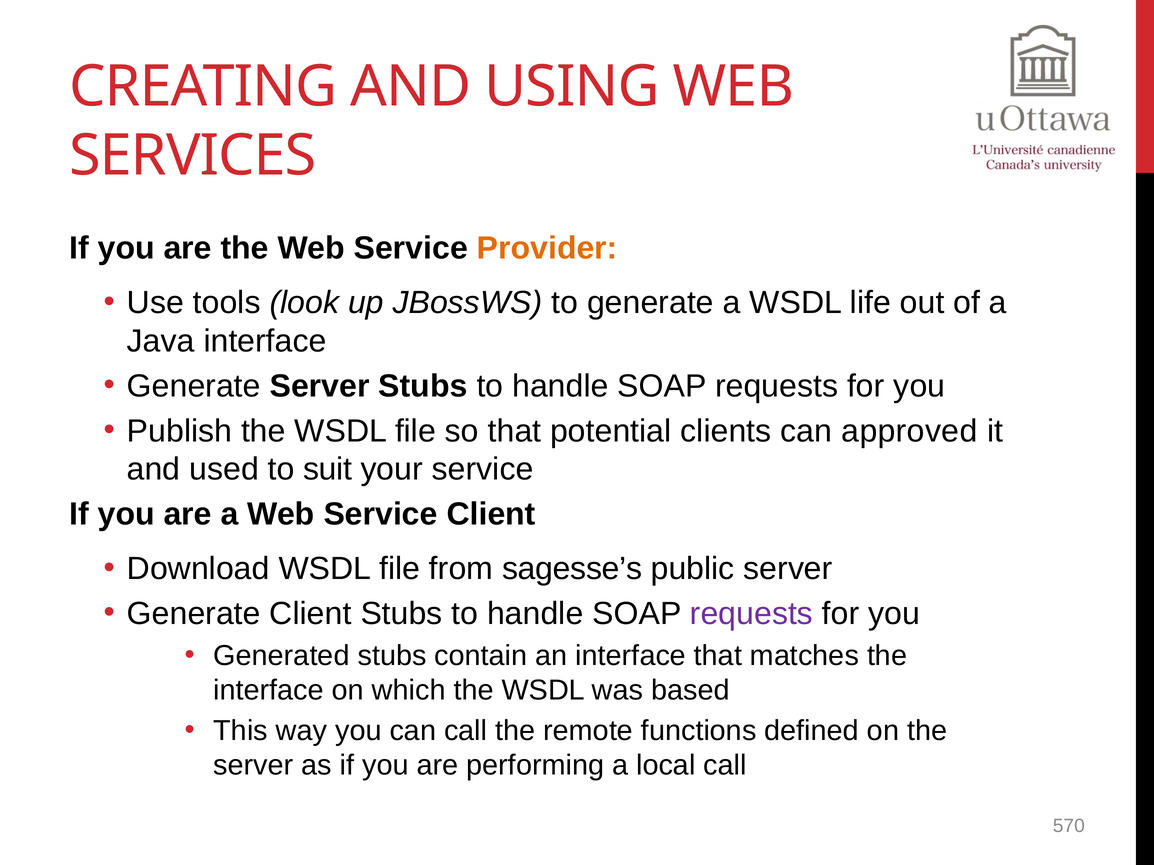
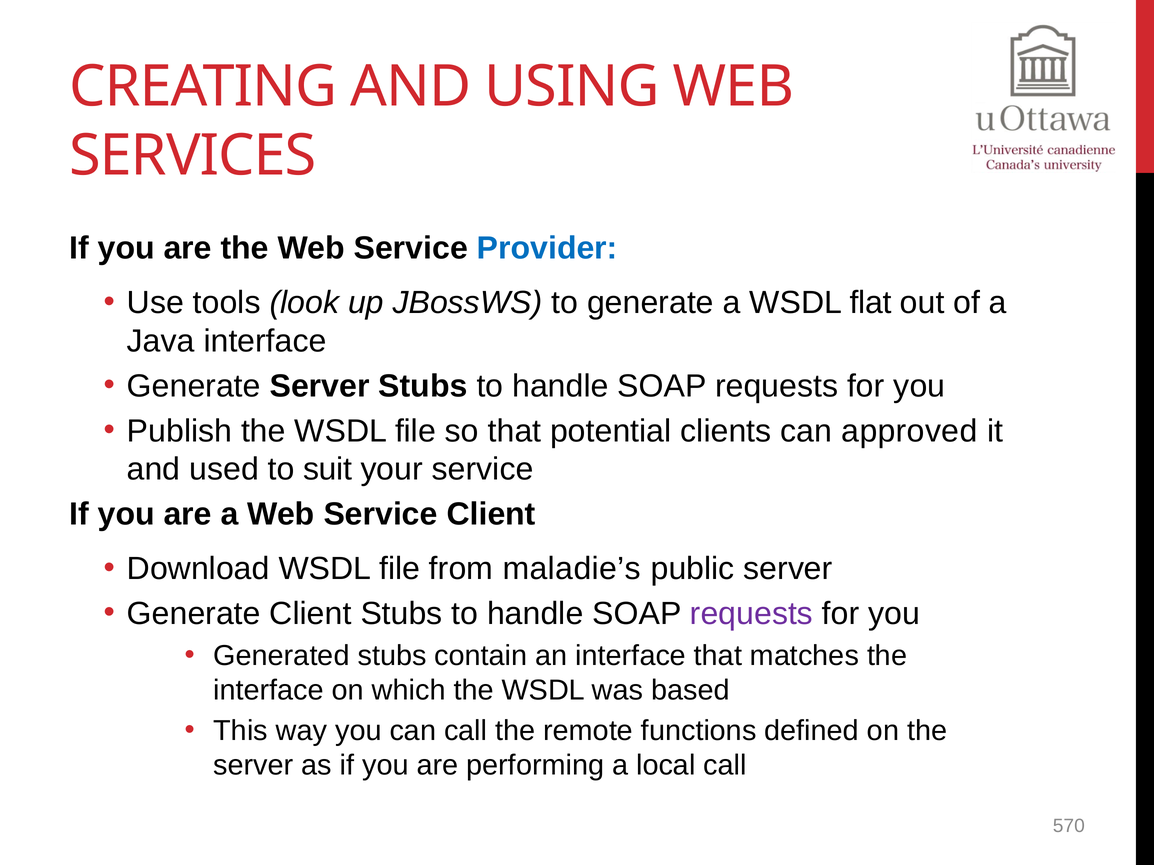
Provider colour: orange -> blue
life: life -> flat
sagesse’s: sagesse’s -> maladie’s
